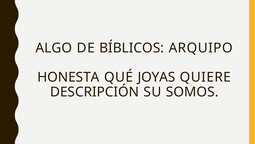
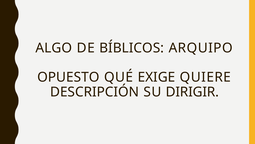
HONESTA: HONESTA -> OPUESTO
JOYAS: JOYAS -> EXIGE
SOMOS: SOMOS -> DIRIGIR
